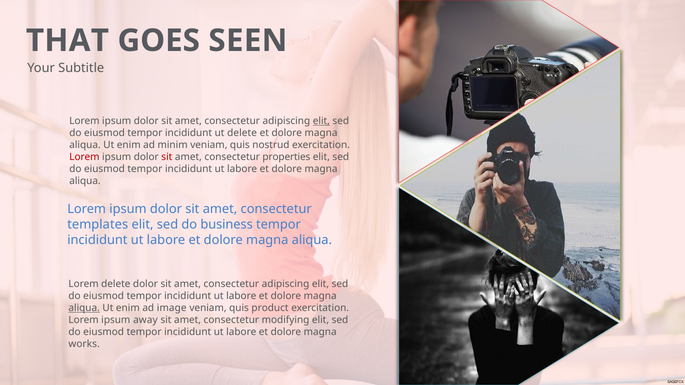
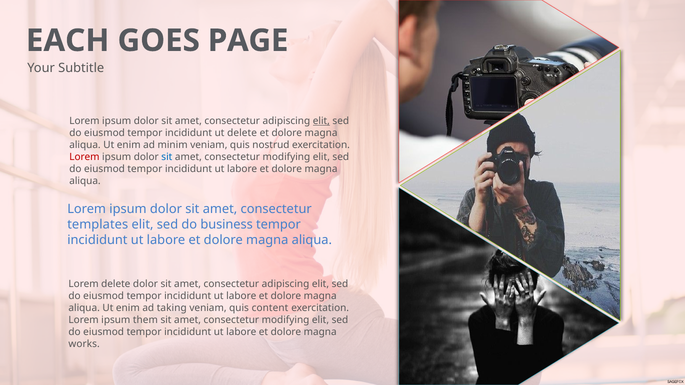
THAT: THAT -> EACH
SEEN: SEEN -> PAGE
sit at (167, 157) colour: red -> blue
properties at (286, 157): properties -> modifying
aliqua at (84, 308) underline: present -> none
image: image -> taking
product: product -> content
away: away -> them
